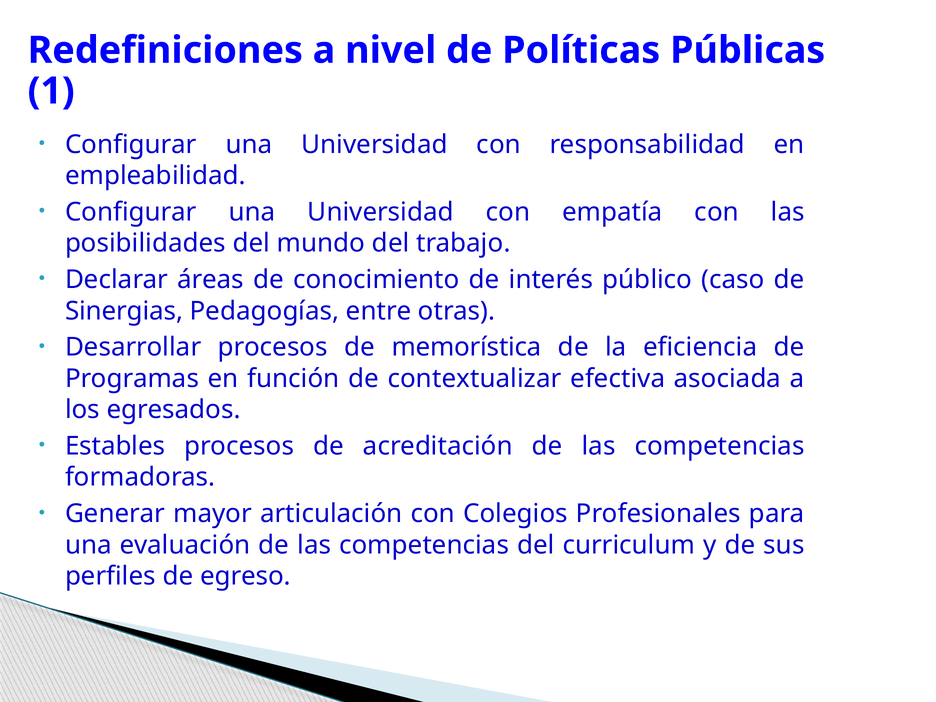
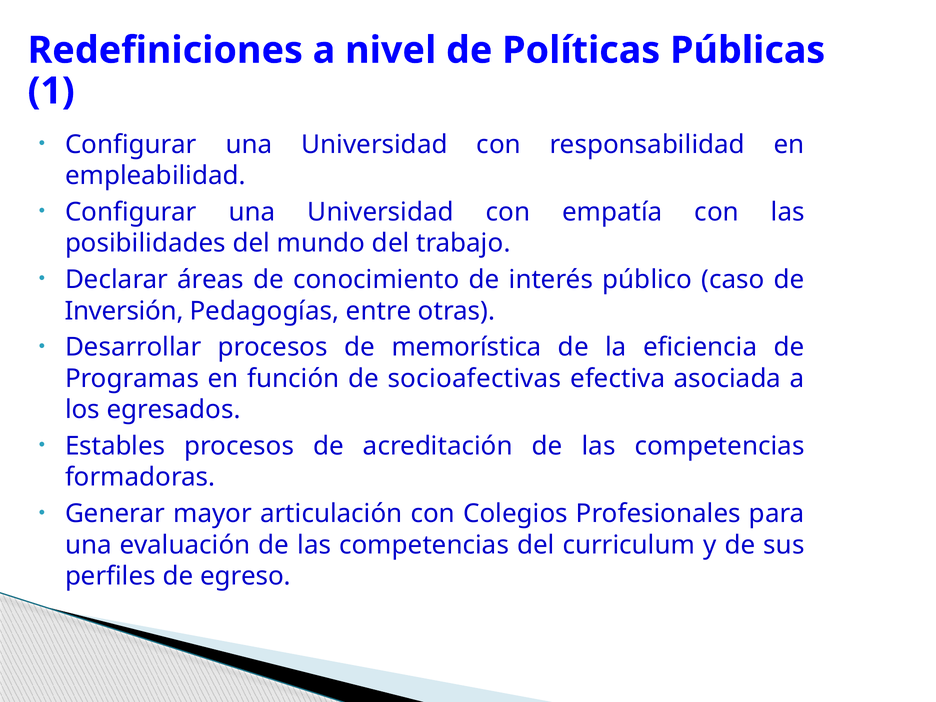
Sinergias: Sinergias -> Inversión
contextualizar: contextualizar -> socioafectivas
